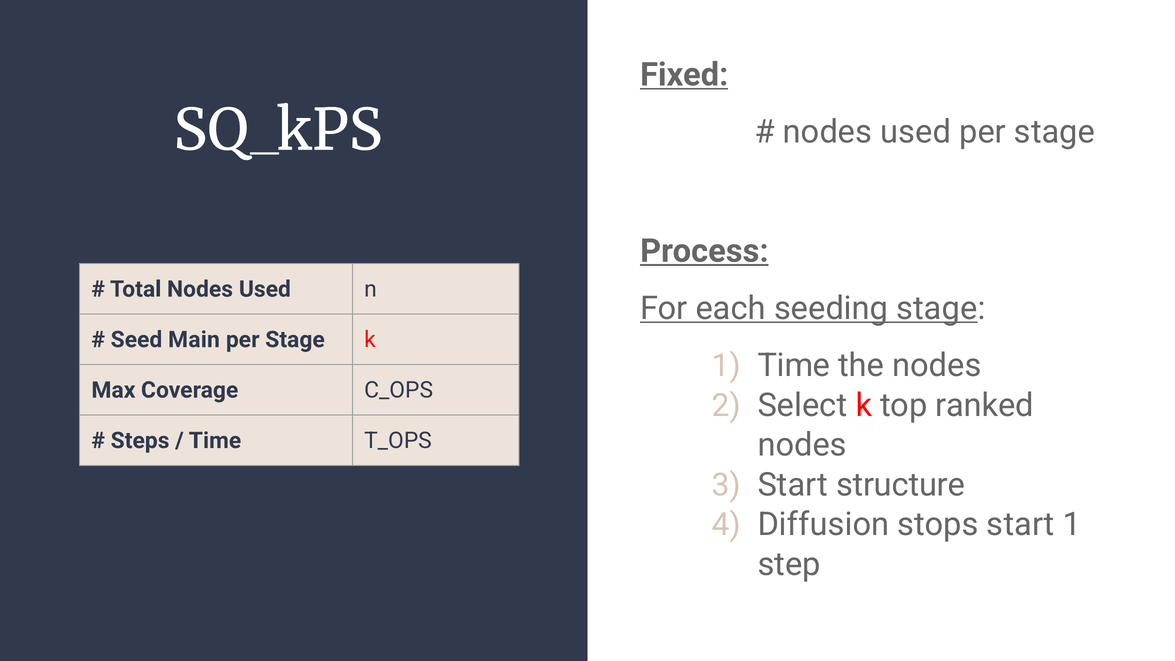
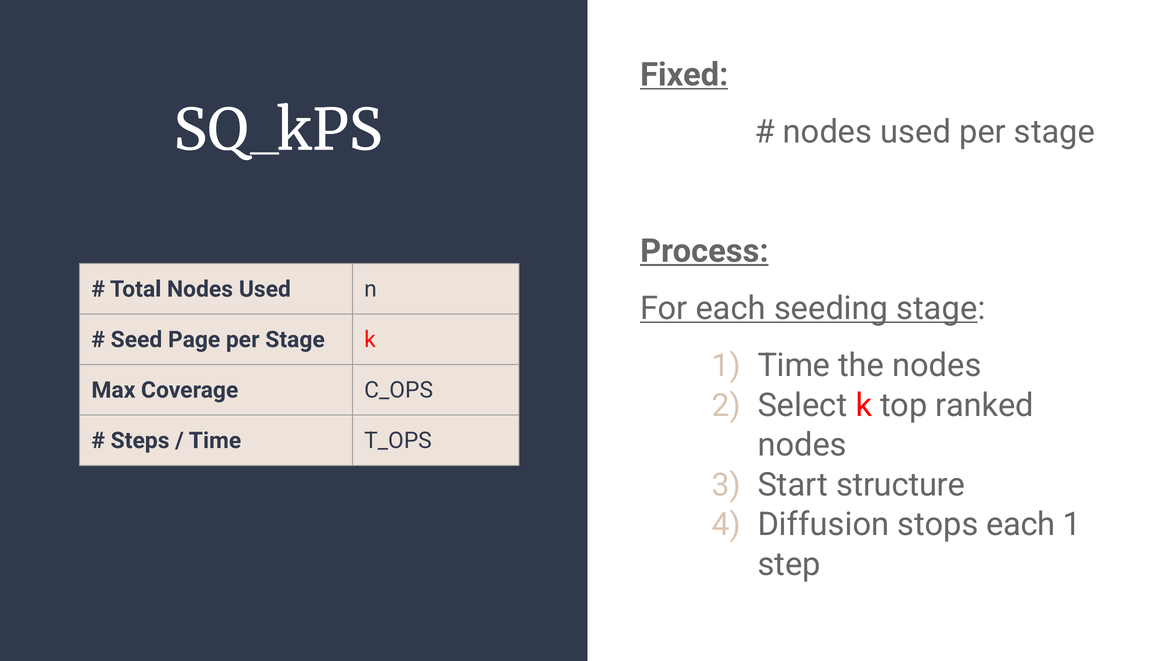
Main: Main -> Page
stops start: start -> each
